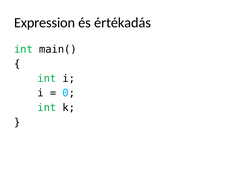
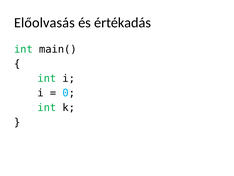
Expression: Expression -> Előolvasás
